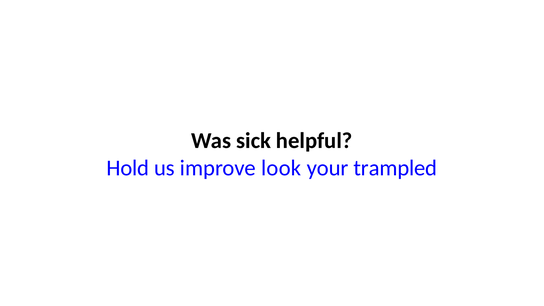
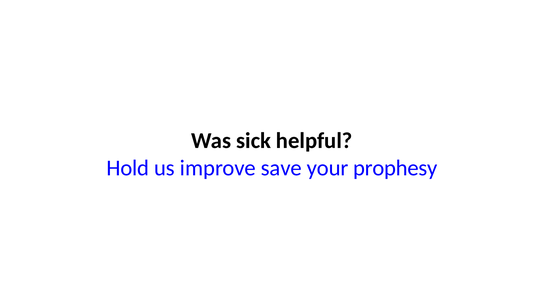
look: look -> save
trampled: trampled -> prophesy
